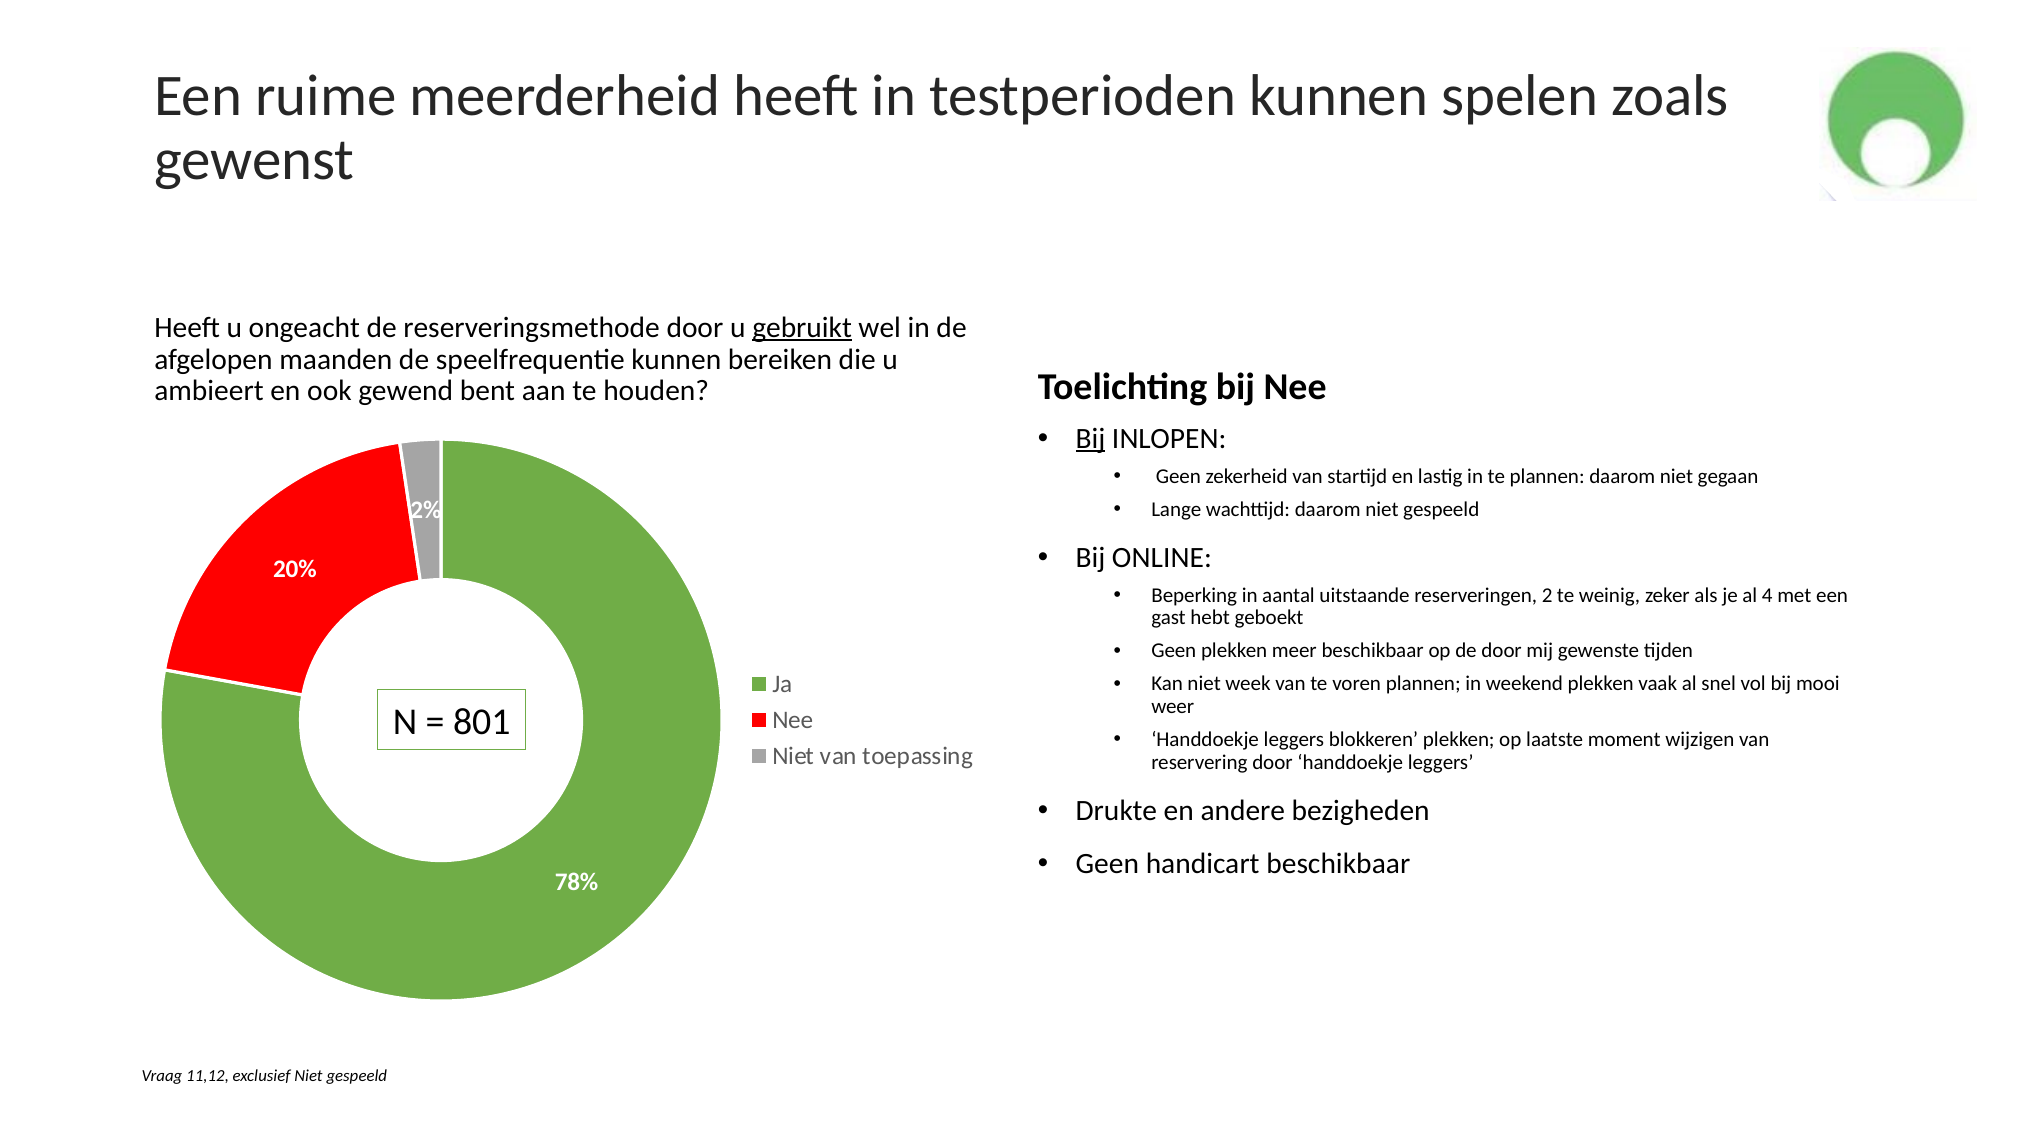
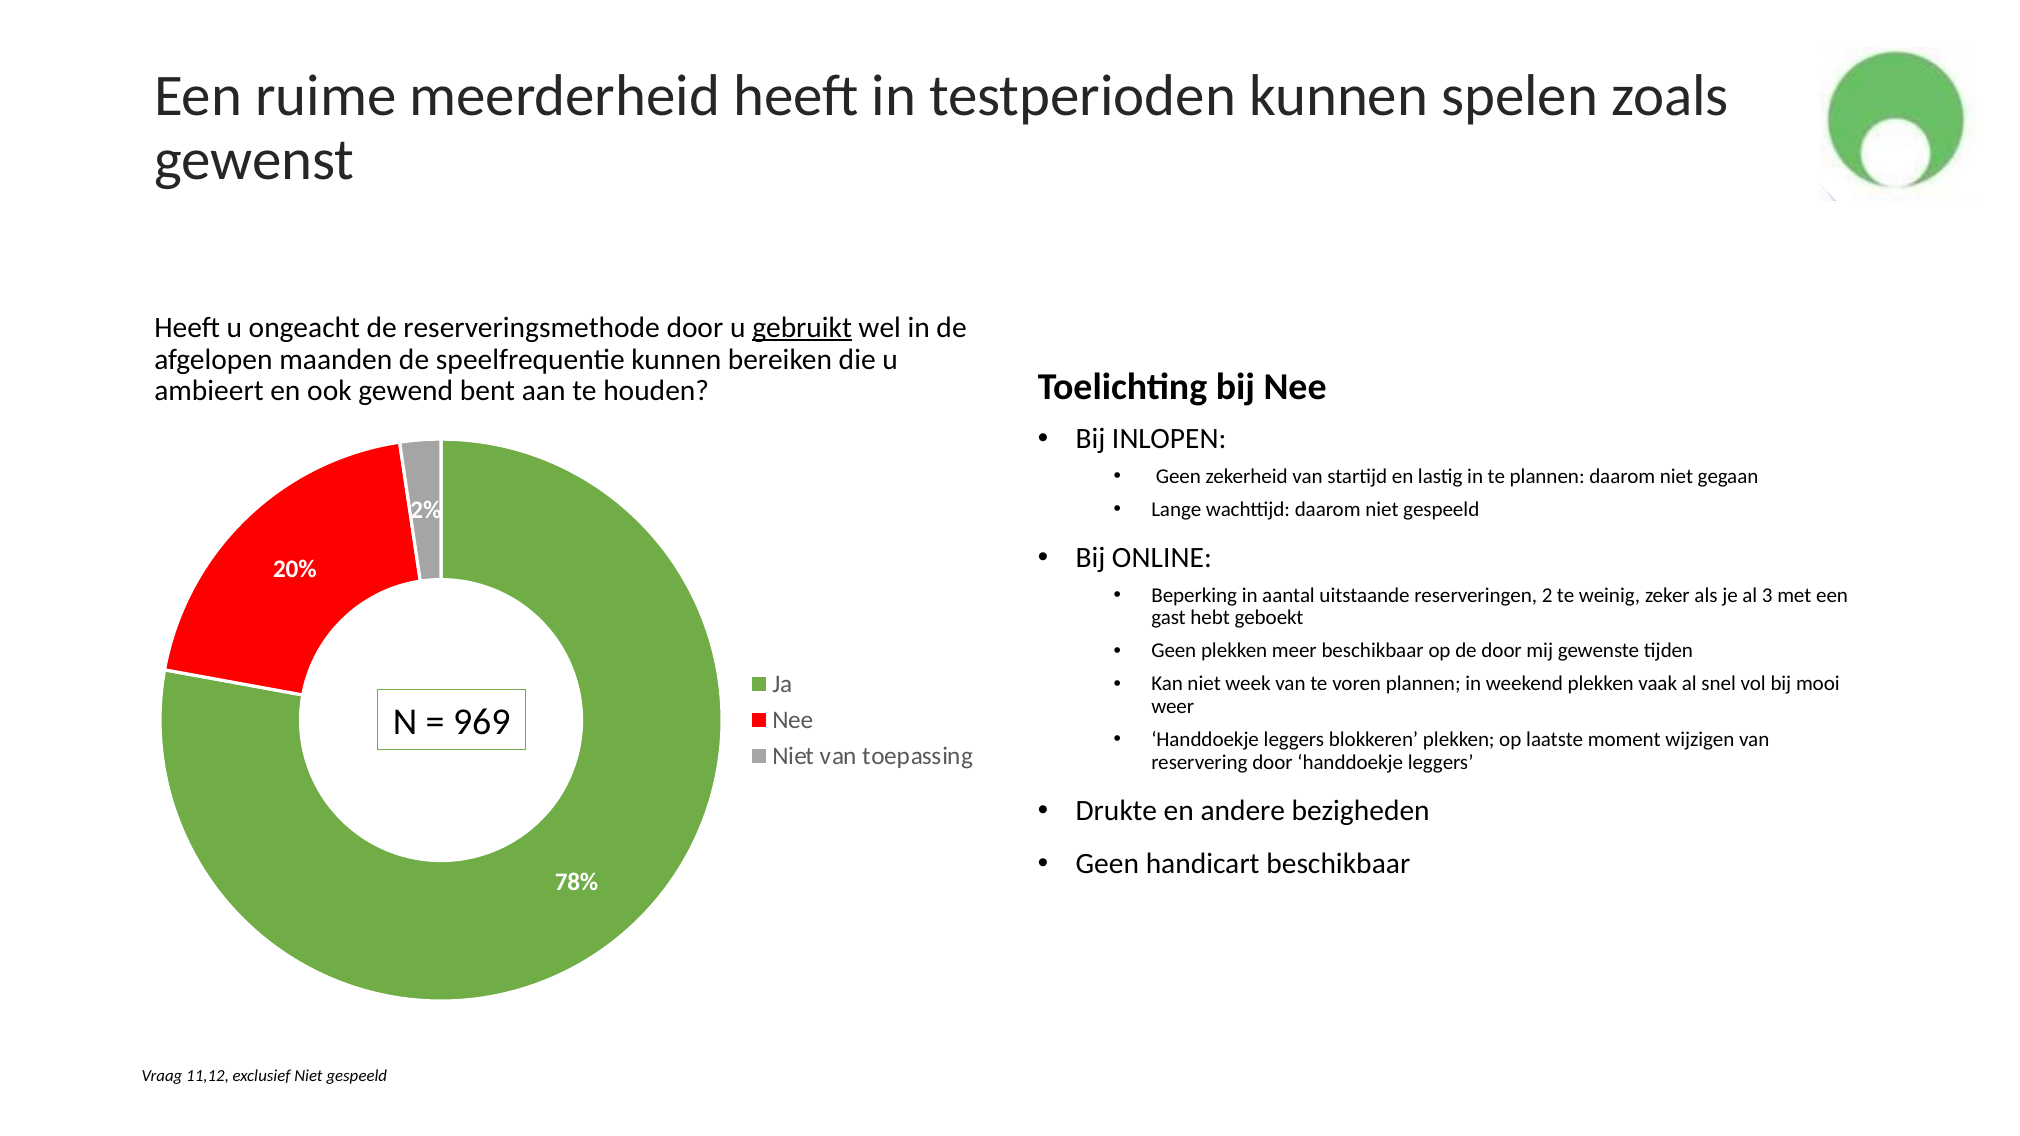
Bij at (1091, 438) underline: present -> none
4: 4 -> 3
801: 801 -> 969
